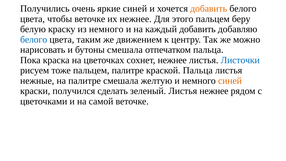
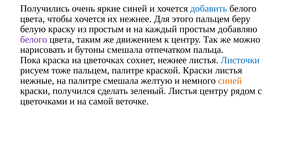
добавить at (209, 9) colour: orange -> blue
чтобы веточке: веточке -> хочется
из немного: немного -> простым
каждый добавить: добавить -> простым
белого at (34, 39) colour: blue -> purple
краской Пальца: Пальца -> Краски
Листья нежнее: нежнее -> центру
